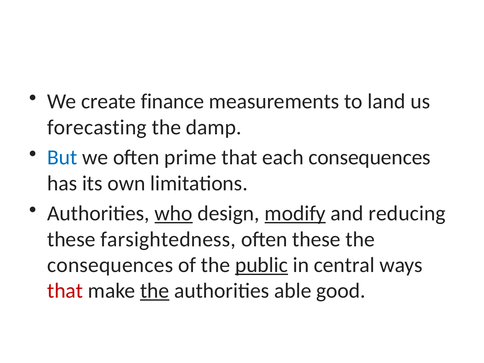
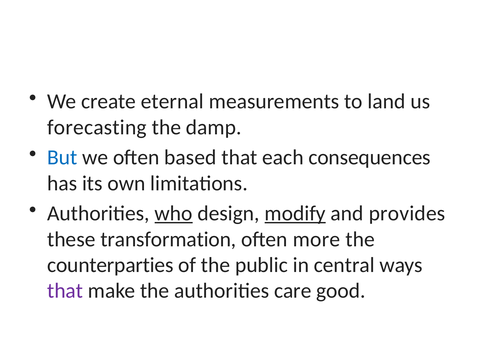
finance: finance -> eternal
prime: prime -> based
reducing: reducing -> provides
farsightedness: farsightedness -> transformation
often these: these -> more
consequences at (110, 265): consequences -> counterparties
public underline: present -> none
that at (65, 291) colour: red -> purple
the at (155, 291) underline: present -> none
able: able -> care
